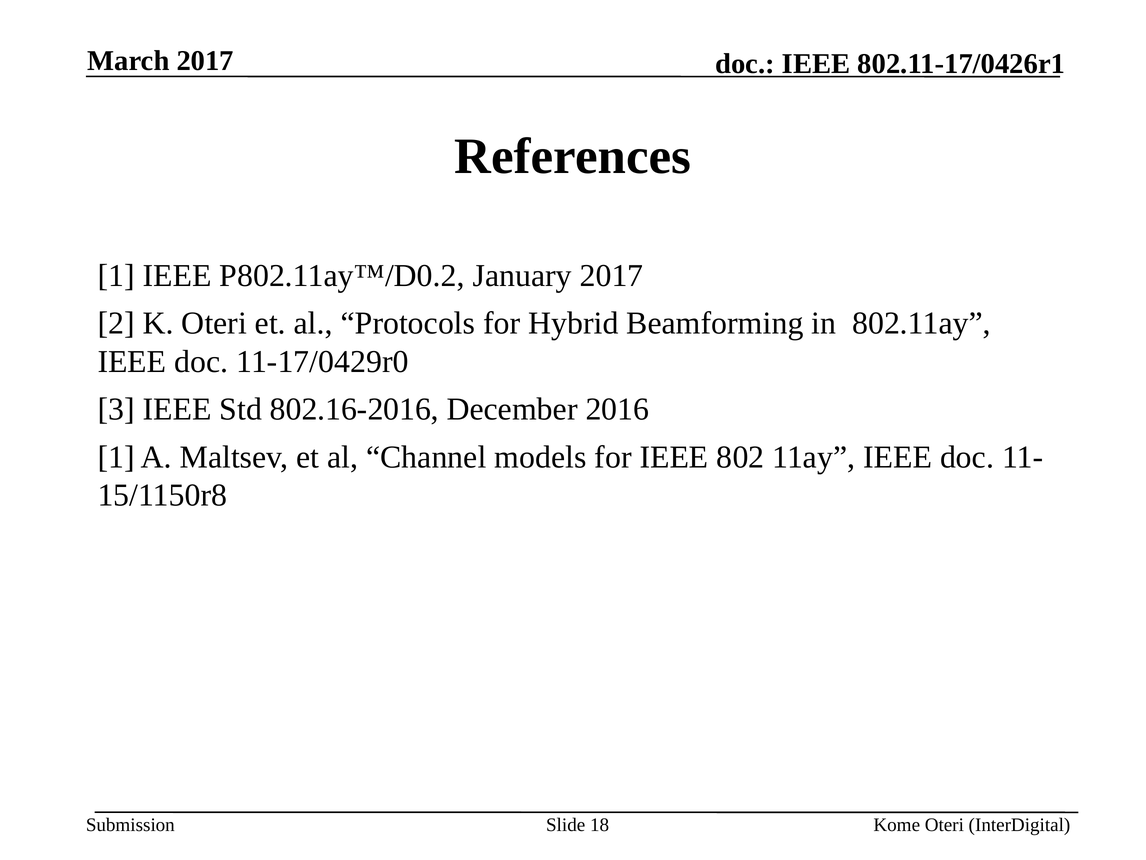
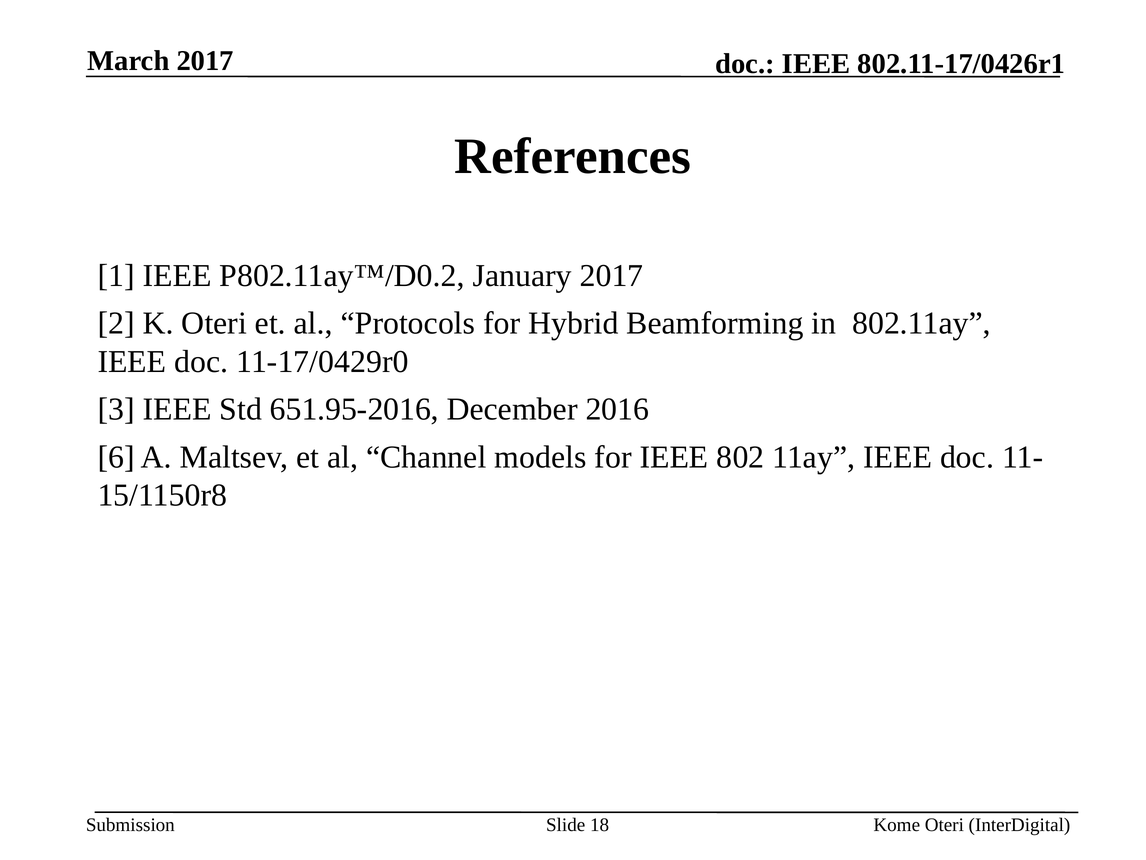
802.16-2016: 802.16-2016 -> 651.95-2016
1 at (116, 457): 1 -> 6
